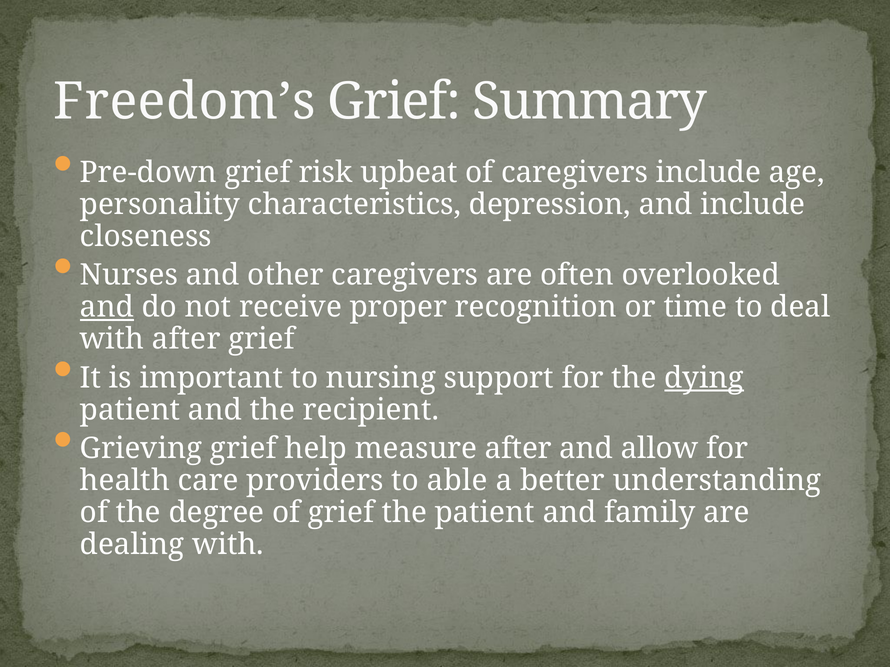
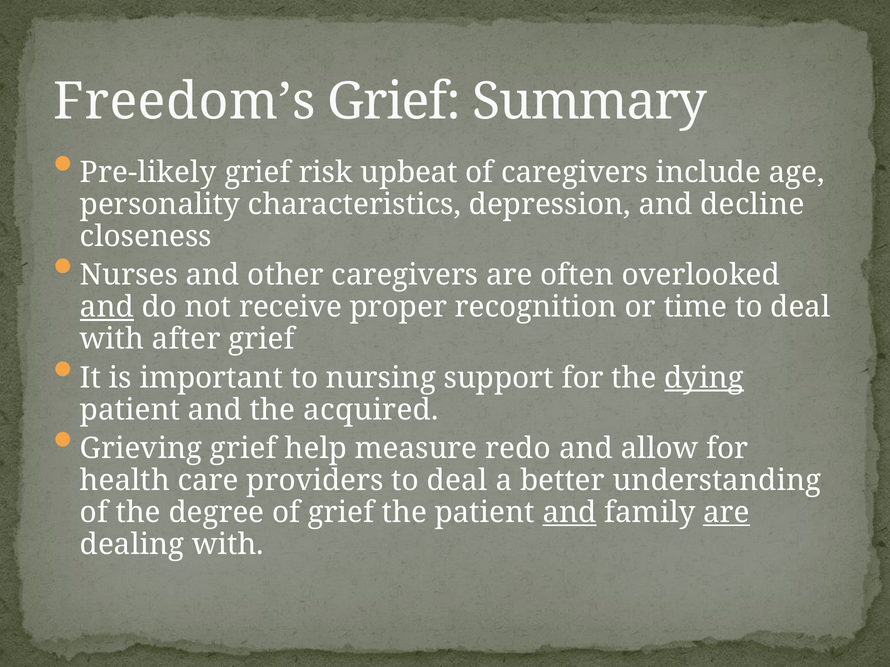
Pre-down: Pre-down -> Pre-likely
and include: include -> decline
recipient: recipient -> acquired
measure after: after -> redo
providers to able: able -> deal
and at (570, 513) underline: none -> present
are at (726, 513) underline: none -> present
